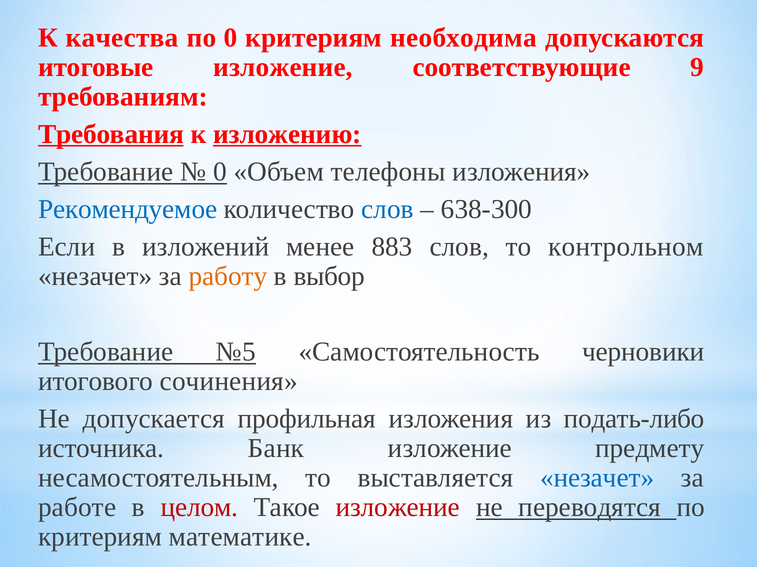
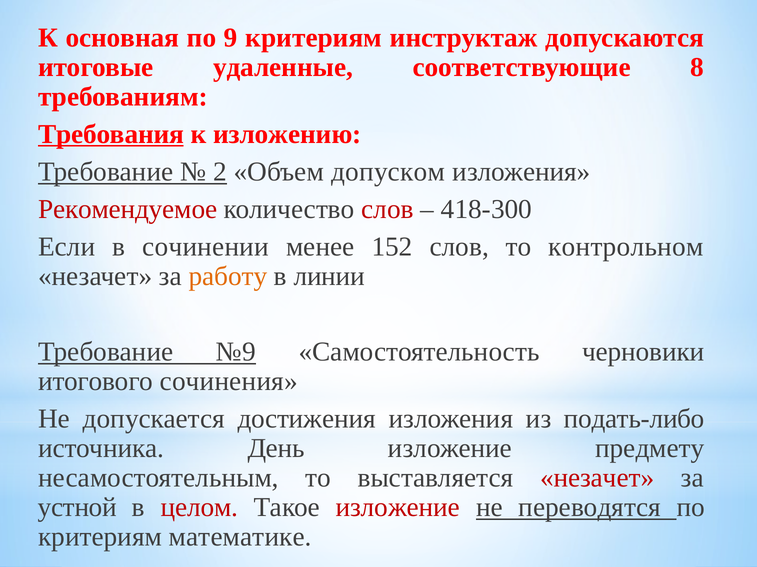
качества: качества -> основная
по 0: 0 -> 9
необходима: необходима -> инструктаж
итоговые изложение: изложение -> удаленные
9: 9 -> 8
изложению underline: present -> none
0 at (220, 172): 0 -> 2
телефоны: телефоны -> допуском
Рекомендуемое colour: blue -> red
слов at (387, 210) colour: blue -> red
638-300: 638-300 -> 418-300
изложений: изложений -> сочинении
883: 883 -> 152
выбор: выбор -> линии
№5: №5 -> №9
профильная: профильная -> достижения
Банк: Банк -> День
незачет at (597, 478) colour: blue -> red
работе: работе -> устной
